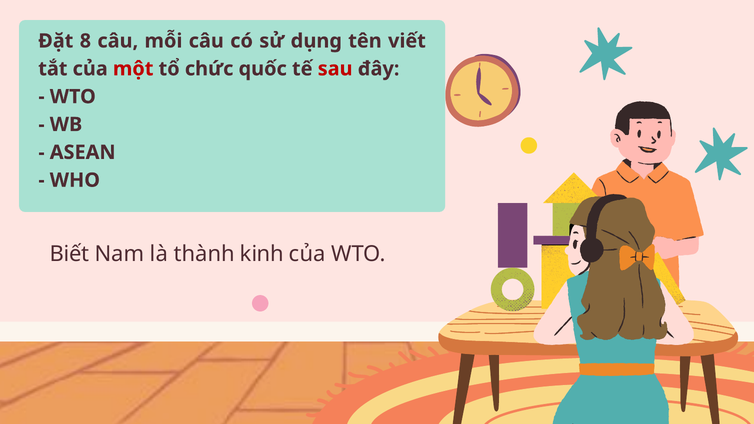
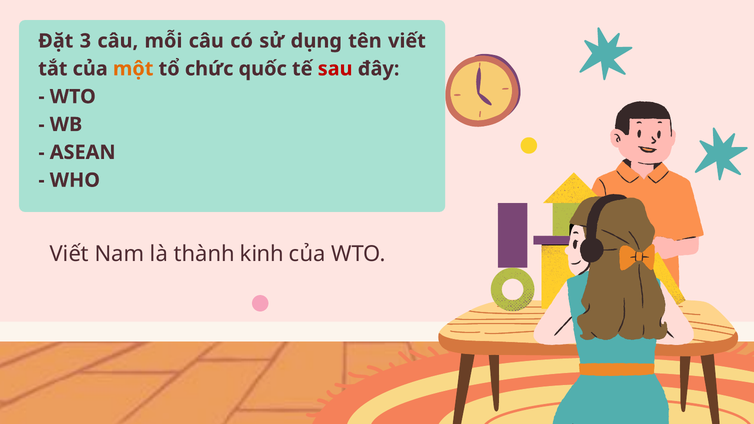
8: 8 -> 3
một colour: red -> orange
Biết at (69, 254): Biết -> Viết
